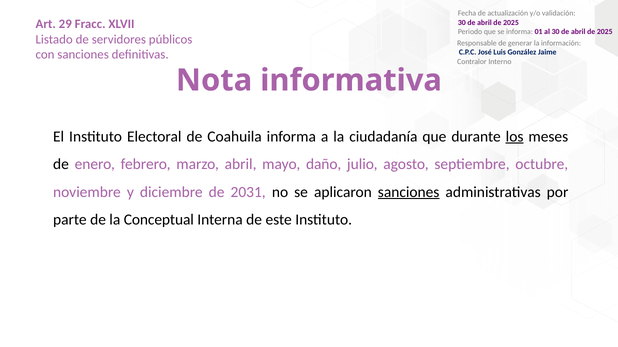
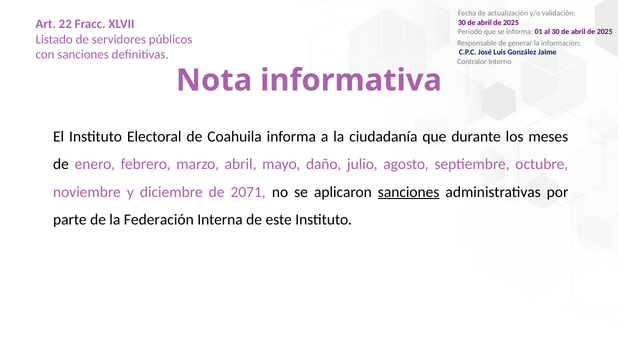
29: 29 -> 22
los underline: present -> none
2031: 2031 -> 2071
Conceptual: Conceptual -> Federación
